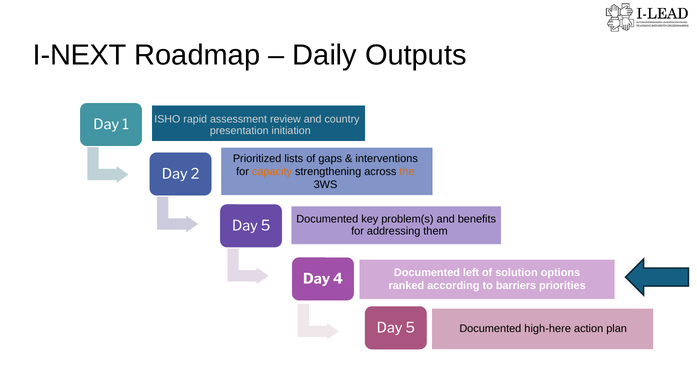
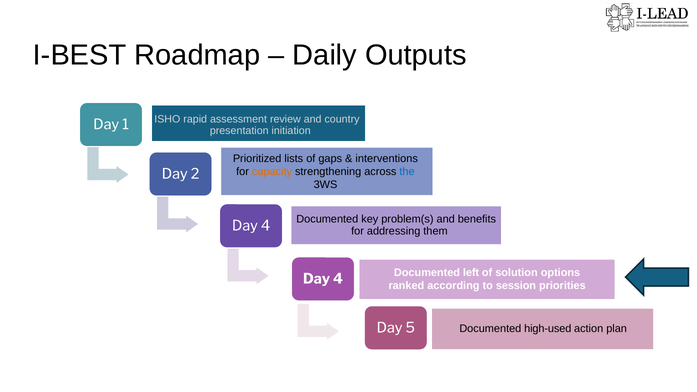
I-NEXT: I-NEXT -> I-BEST
the colour: orange -> blue
5 at (266, 226): 5 -> 4
barriers: barriers -> session
high-here: high-here -> high-used
